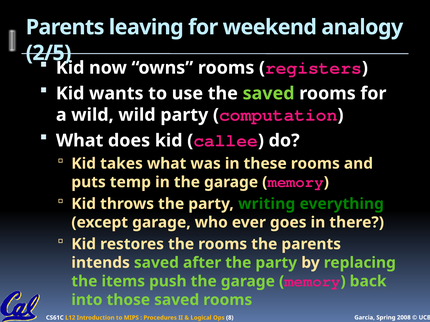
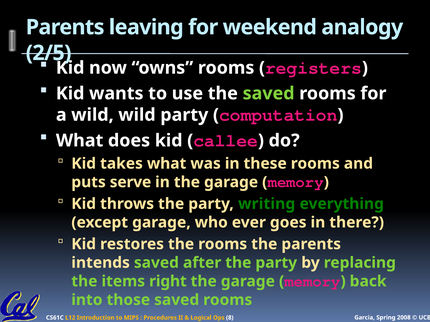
temp: temp -> serve
push: push -> right
